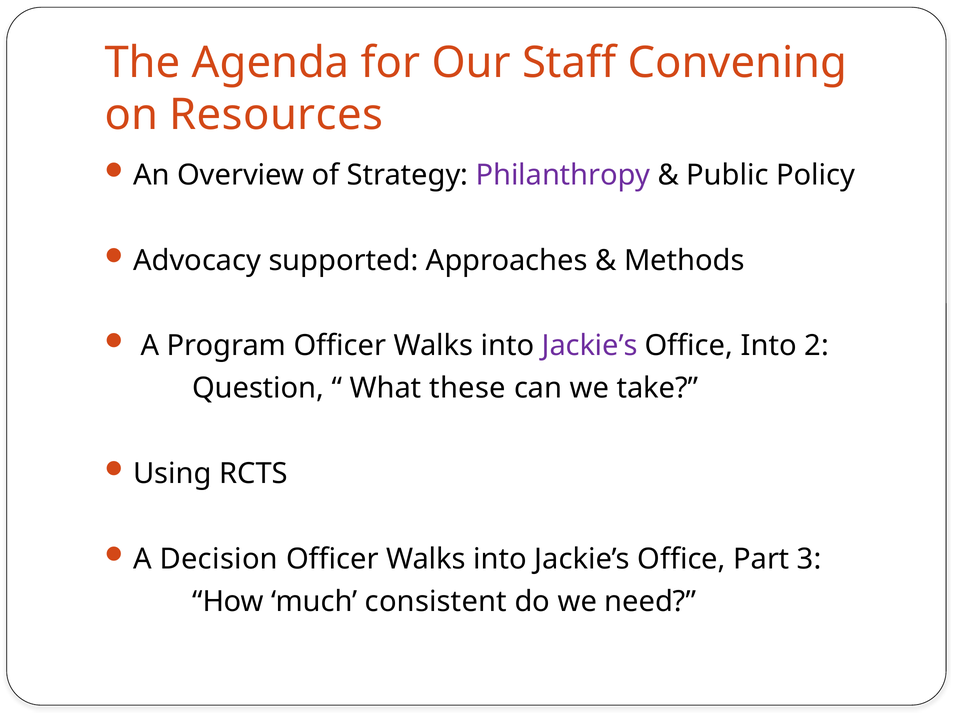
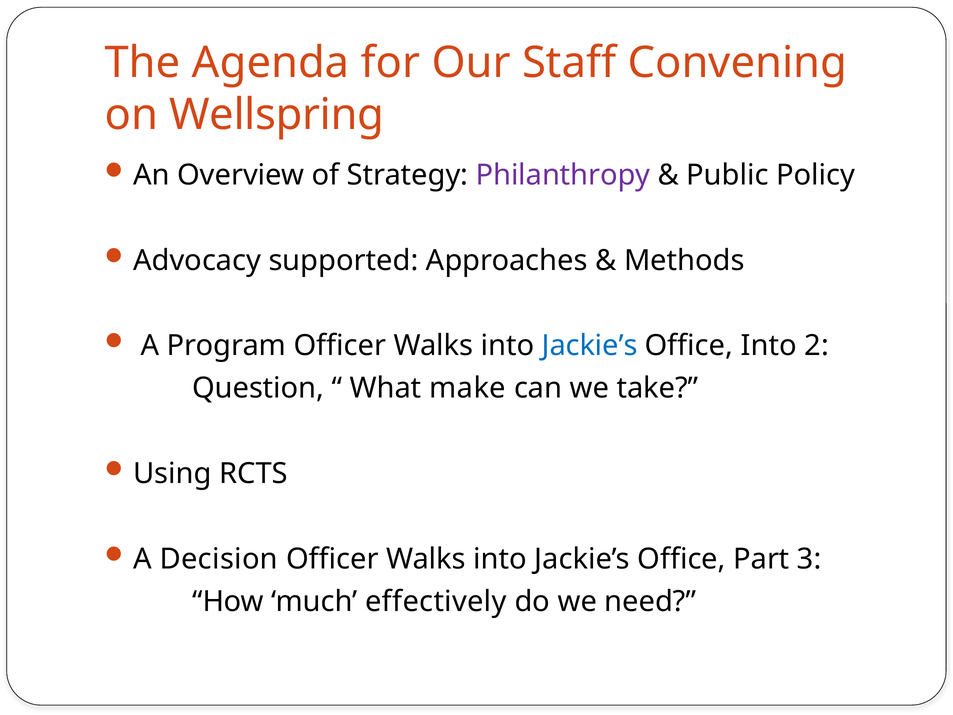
Resources: Resources -> Wellspring
Jackie’s at (590, 346) colour: purple -> blue
these: these -> make
consistent: consistent -> effectively
